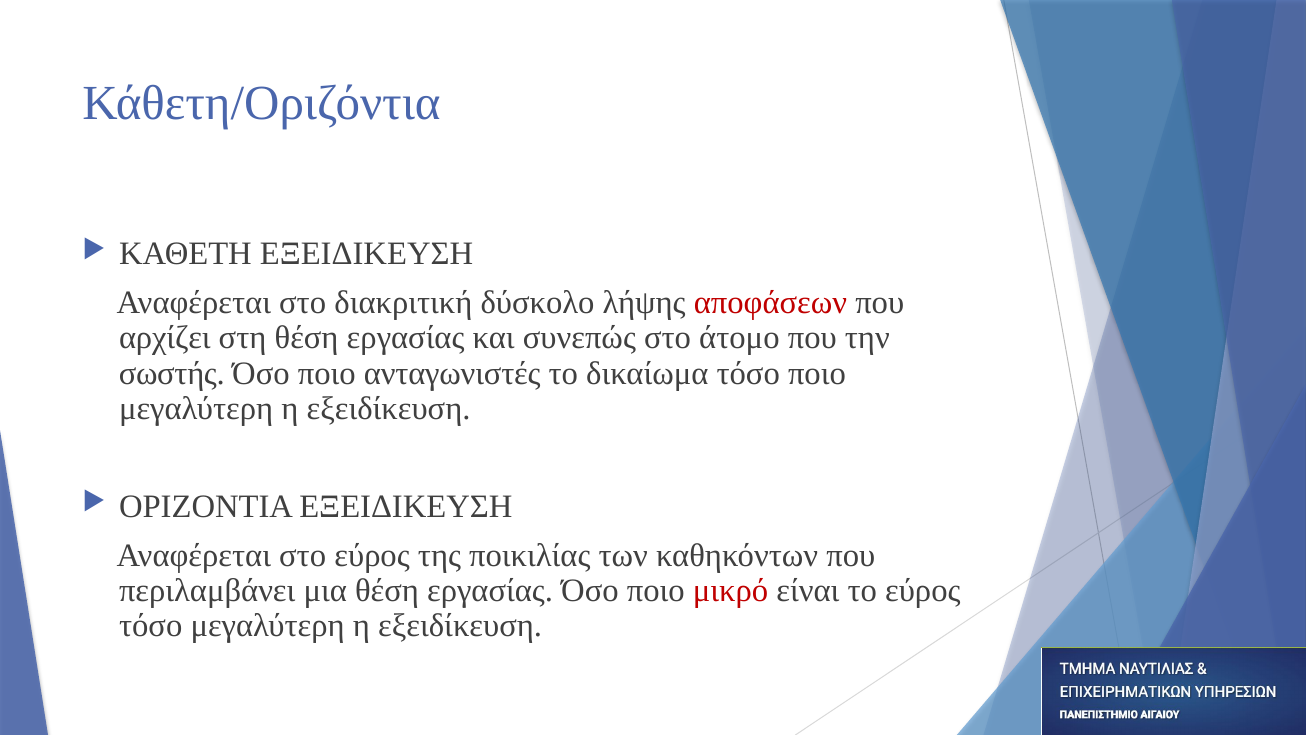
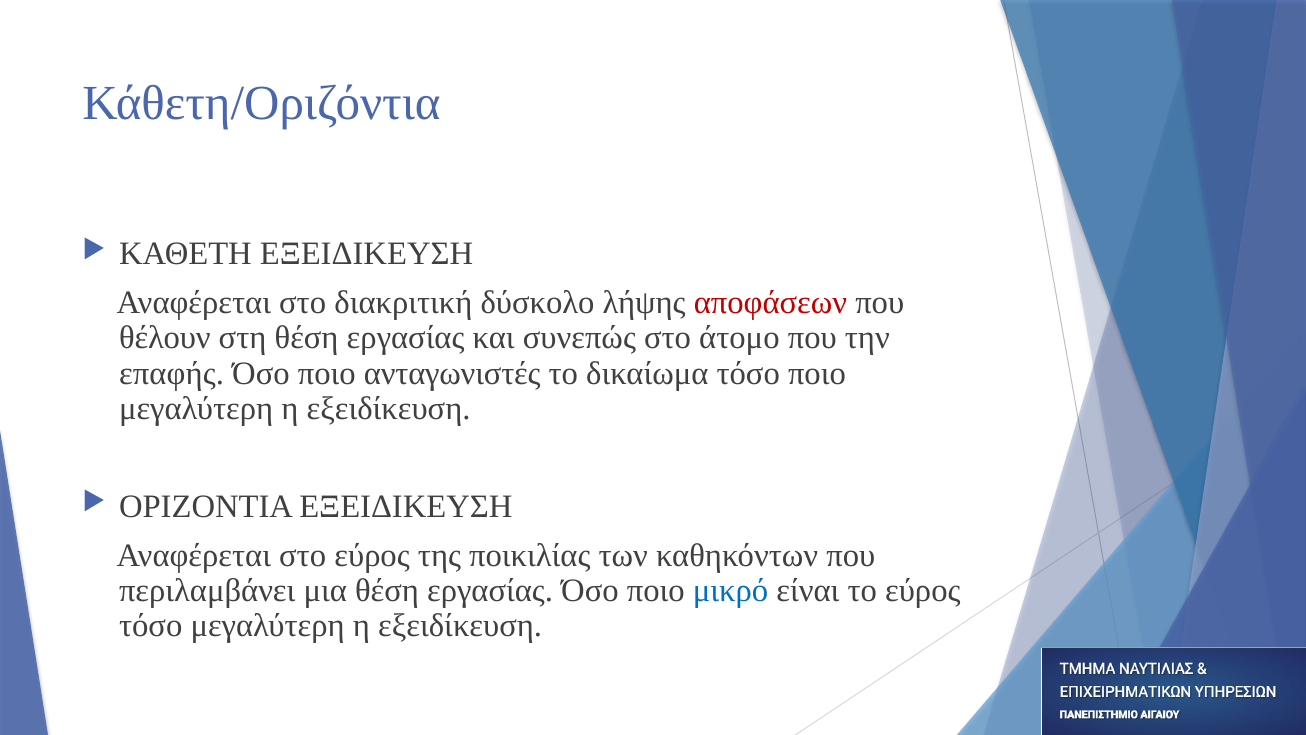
αρχίζει: αρχίζει -> θέλουν
σωστής: σωστής -> επαφής
μικρό colour: red -> blue
